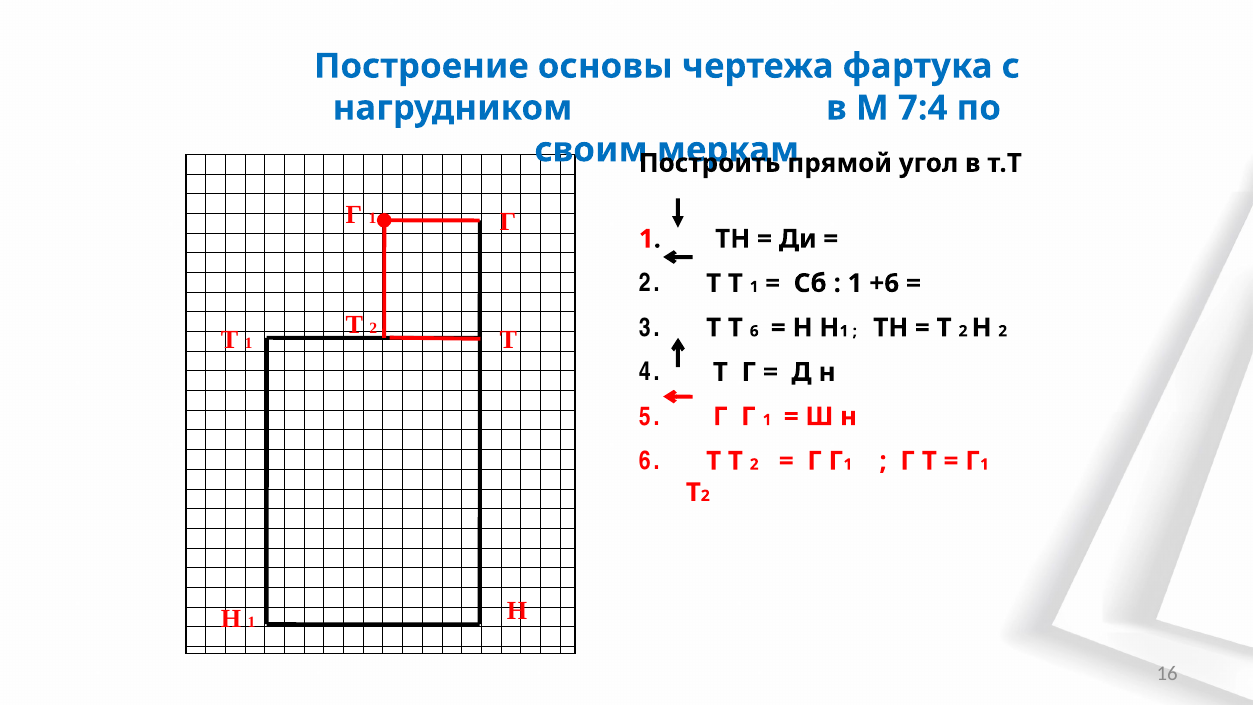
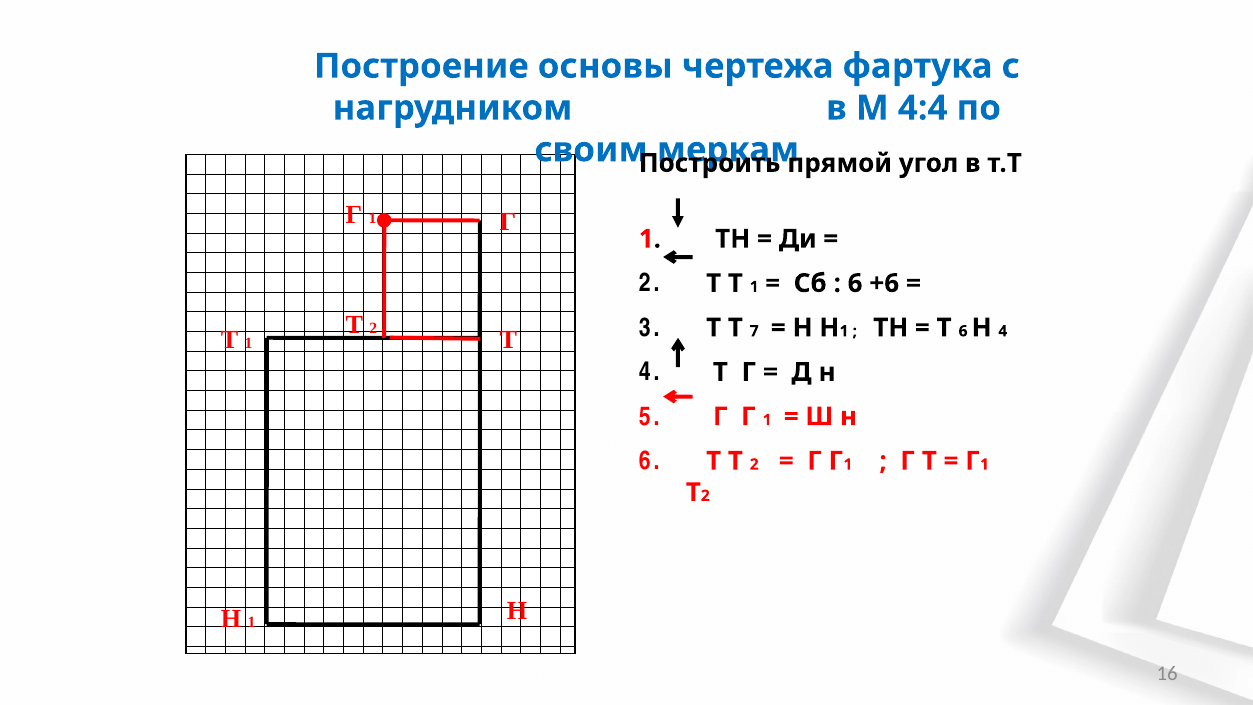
7:4: 7:4 -> 4:4
1 at (855, 283): 1 -> 6
Т 6: 6 -> 7
2 at (963, 331): 2 -> 6
Н 2: 2 -> 4
